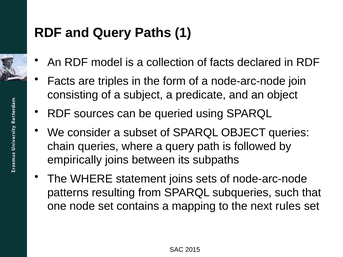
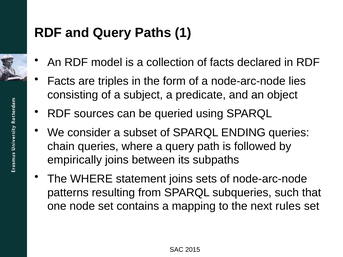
join: join -> lies
SPARQL OBJECT: OBJECT -> ENDING
